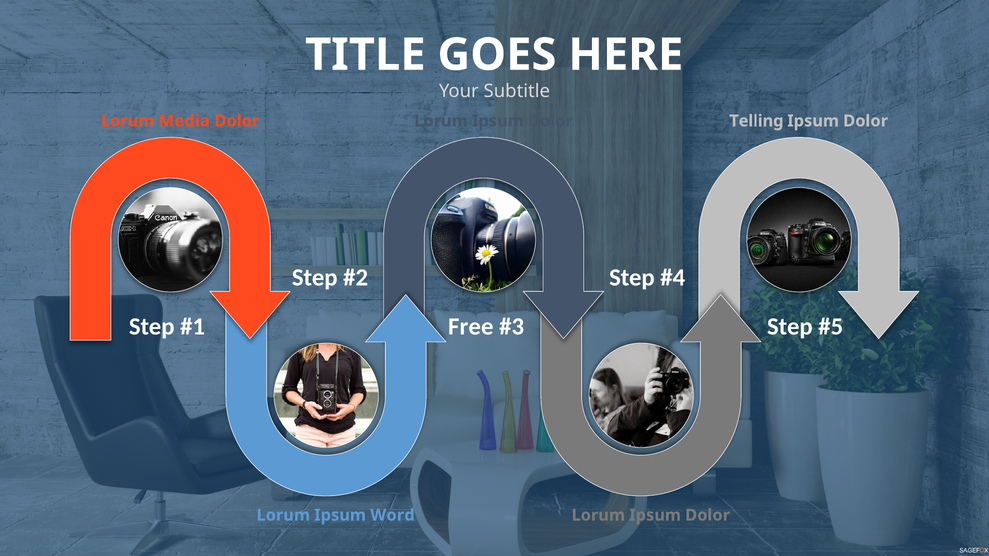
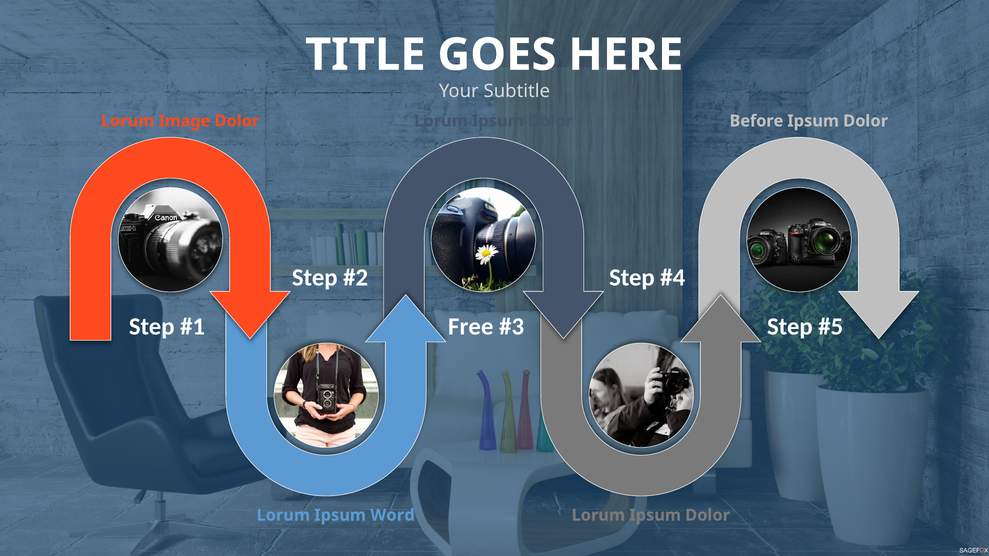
Media: Media -> Image
Telling: Telling -> Before
